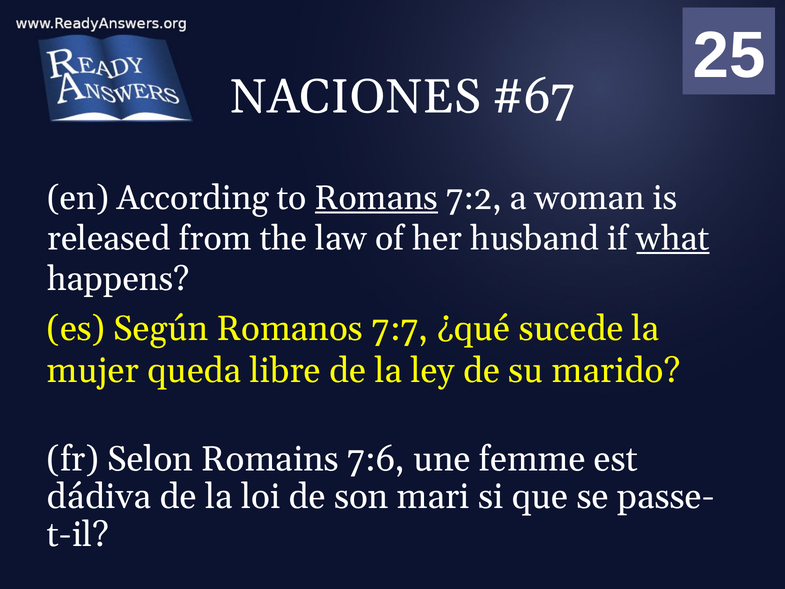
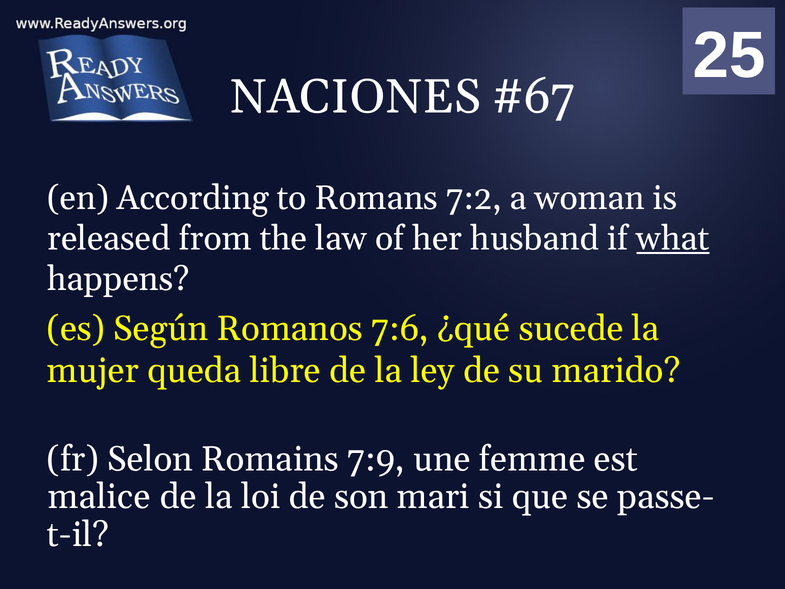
Romans underline: present -> none
7:7: 7:7 -> 7:6
7:6: 7:6 -> 7:9
dádiva: dádiva -> malice
